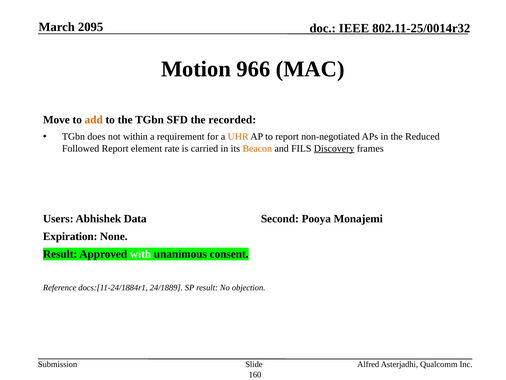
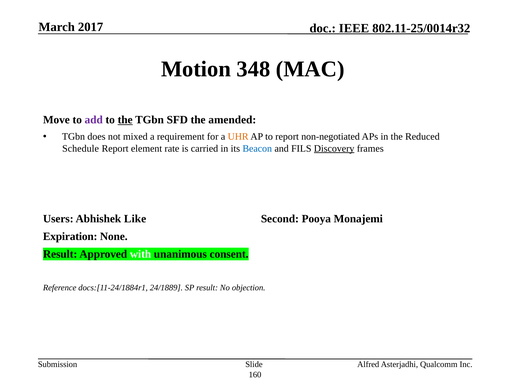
2095: 2095 -> 2017
966: 966 -> 348
add colour: orange -> purple
the at (125, 120) underline: none -> present
recorded: recorded -> amended
within: within -> mixed
Followed: Followed -> Schedule
Beacon colour: orange -> blue
Data: Data -> Like
